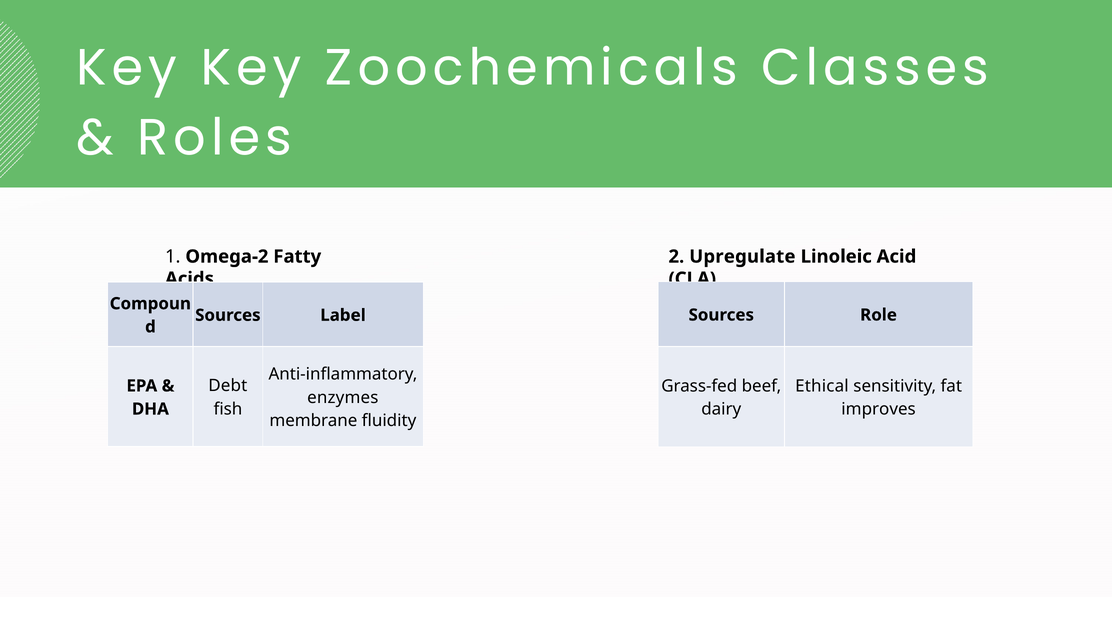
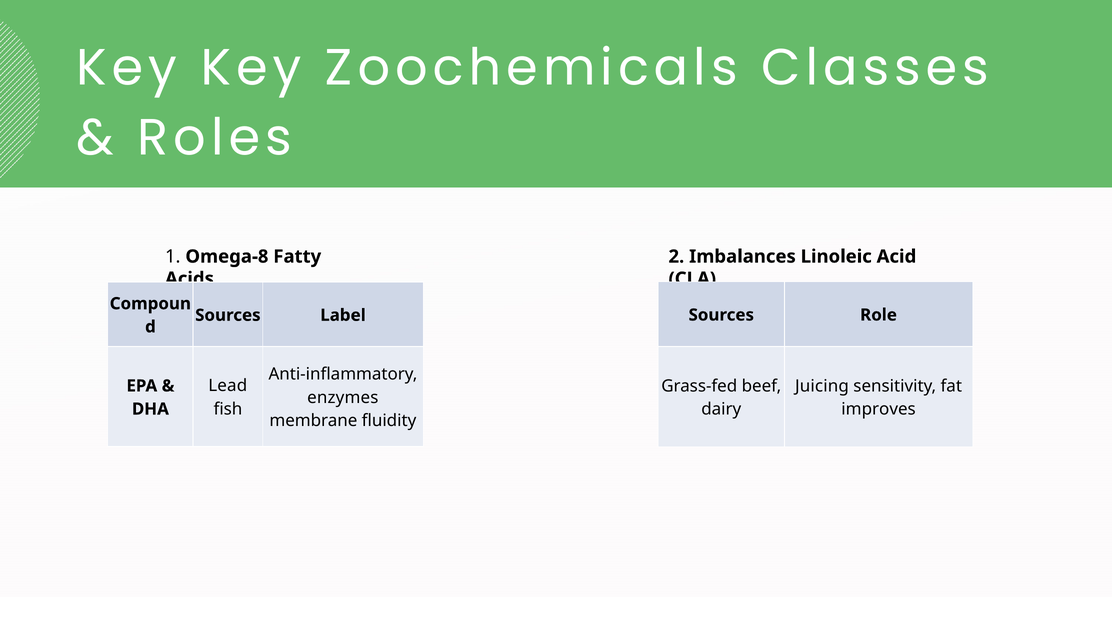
Omega-2: Omega-2 -> Omega-8
Upregulate: Upregulate -> Imbalances
Debt: Debt -> Lead
Ethical: Ethical -> Juicing
